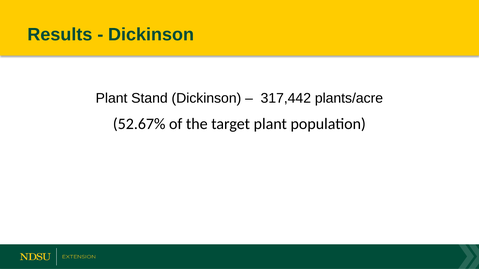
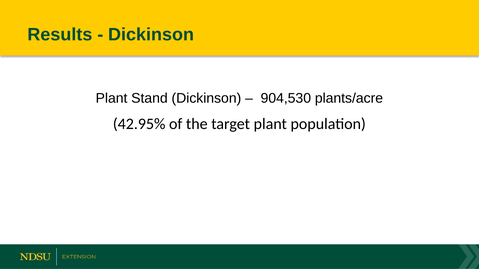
317,442: 317,442 -> 904,530
52.67%: 52.67% -> 42.95%
